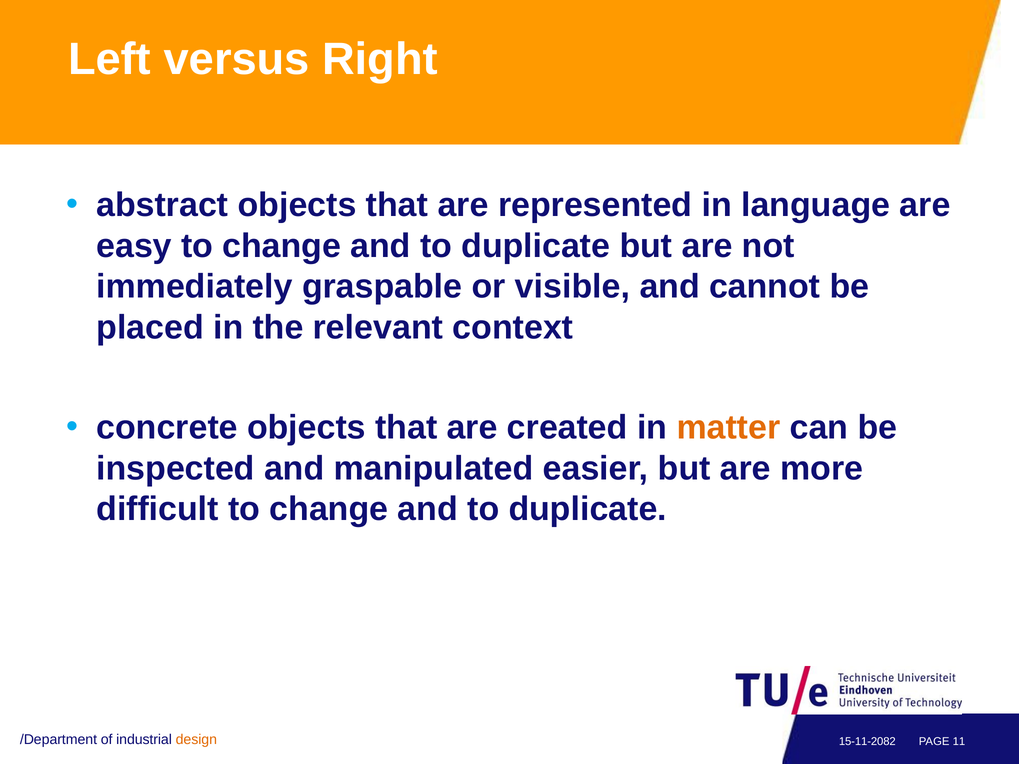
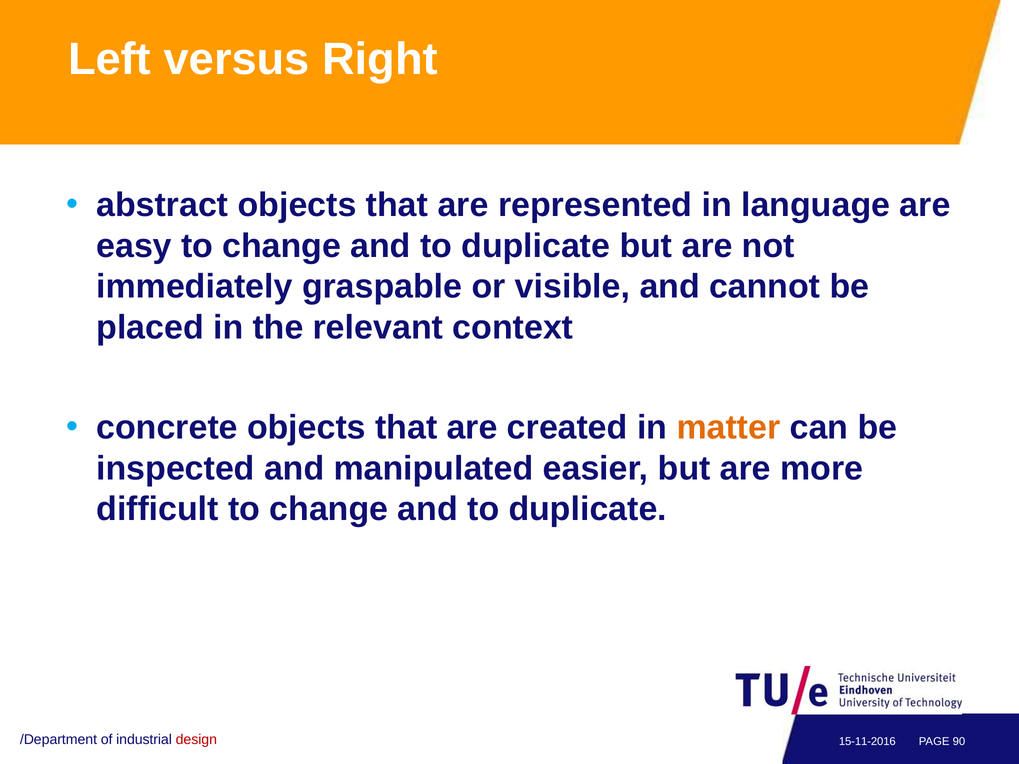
design colour: orange -> red
15-11-2082: 15-11-2082 -> 15-11-2016
11: 11 -> 90
